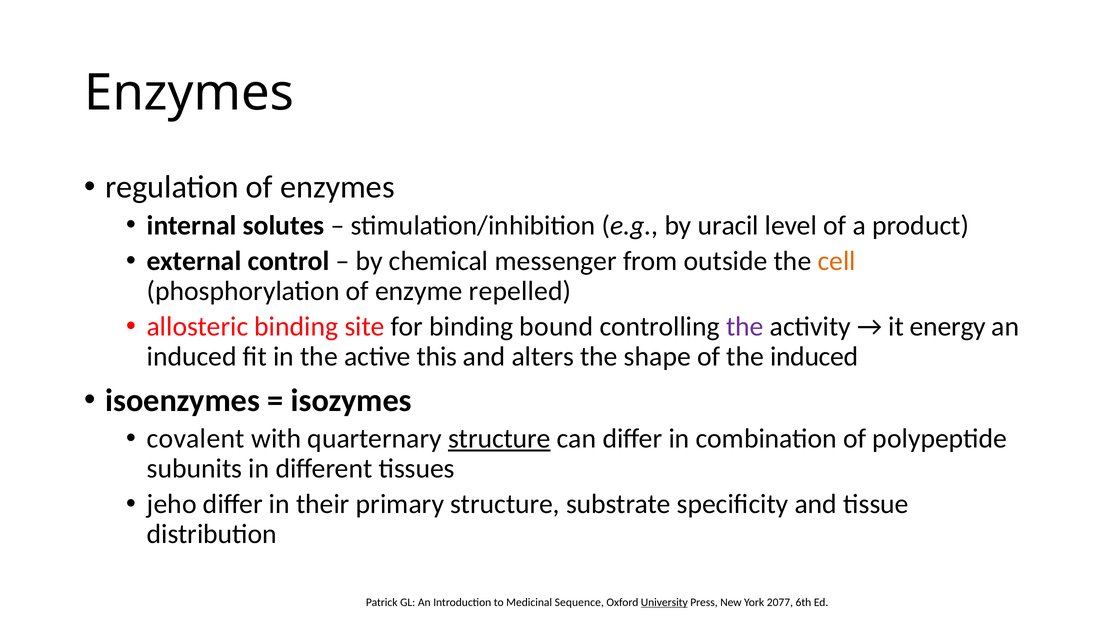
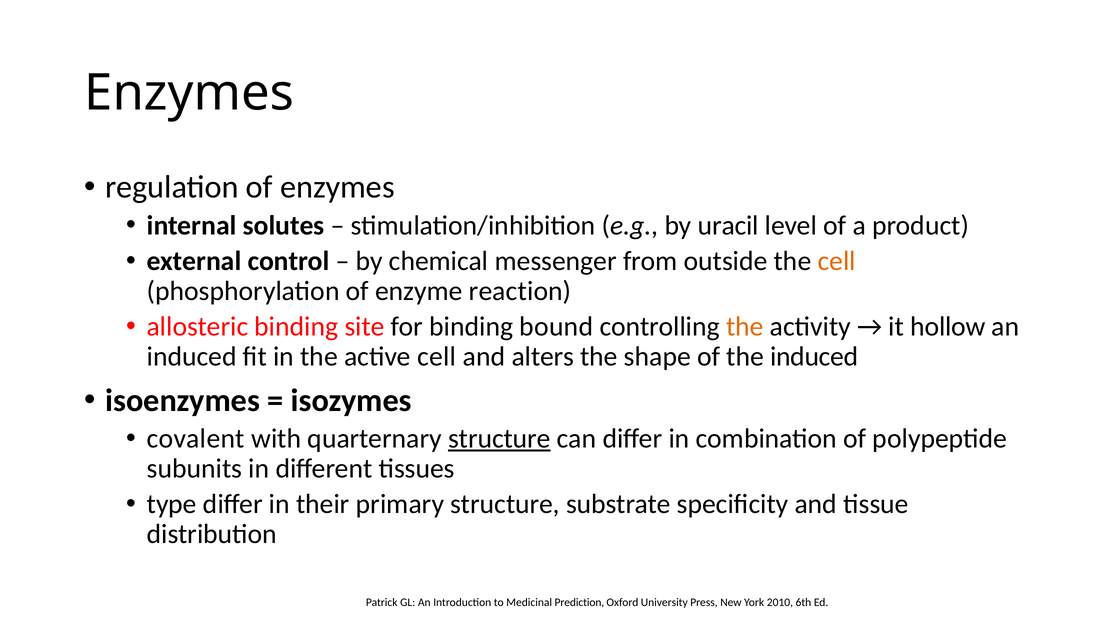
repelled: repelled -> reaction
the at (745, 327) colour: purple -> orange
energy: energy -> hollow
active this: this -> cell
jeho: jeho -> type
Sequence: Sequence -> Prediction
University underline: present -> none
2077: 2077 -> 2010
